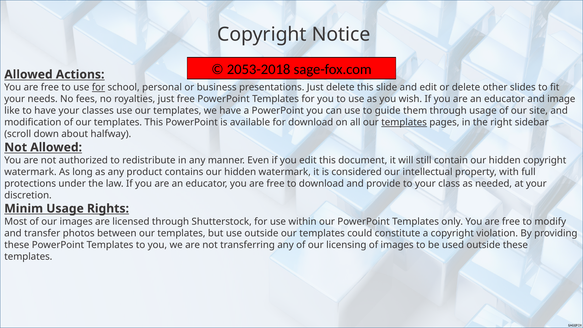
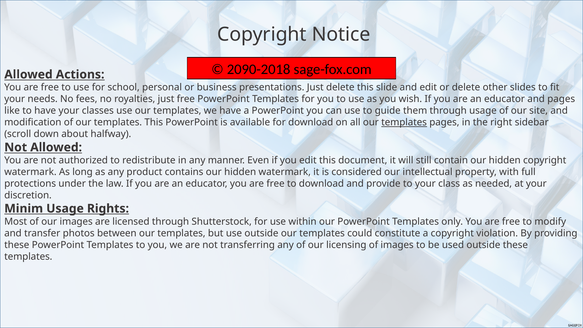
2053-2018: 2053-2018 -> 2090-2018
for at (98, 87) underline: present -> none
and image: image -> pages
